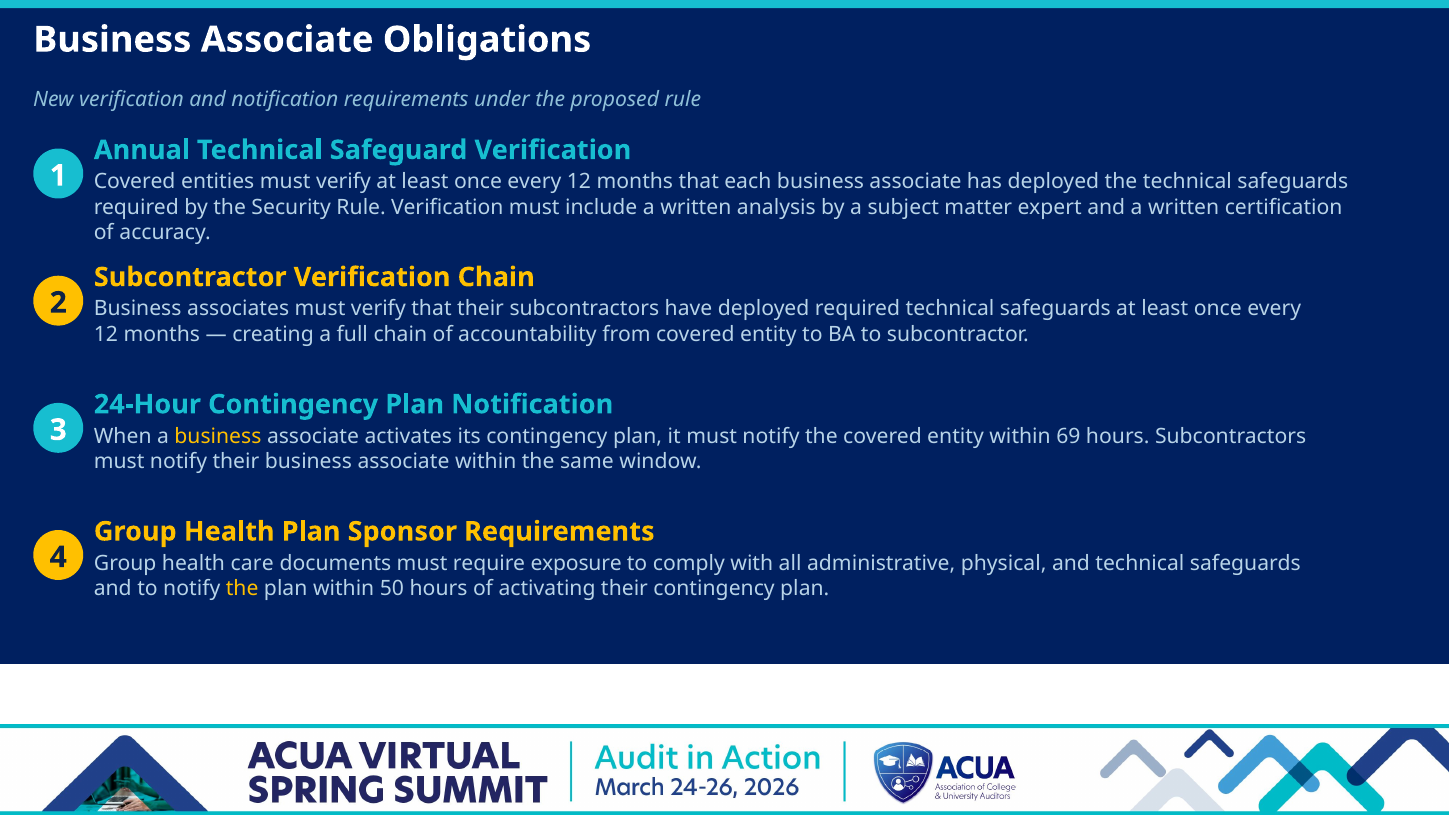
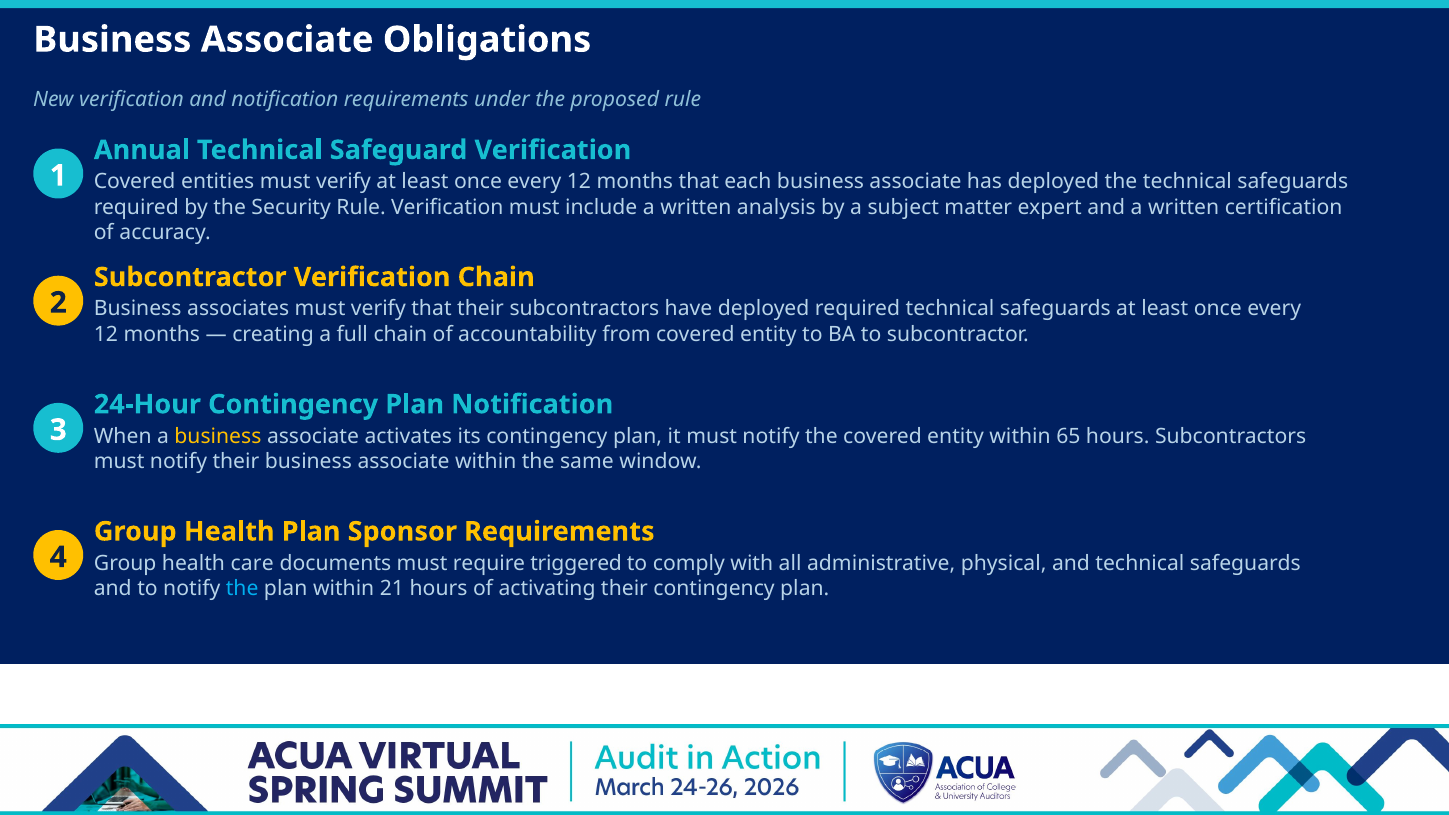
69: 69 -> 65
exposure: exposure -> triggered
the at (242, 589) colour: yellow -> light blue
50: 50 -> 21
